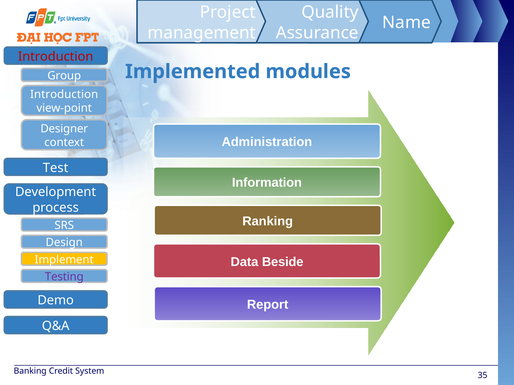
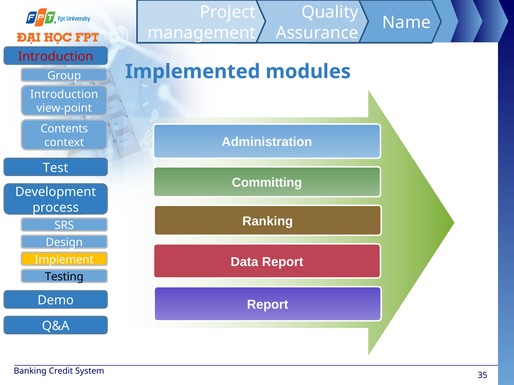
Designer: Designer -> Contents
Information: Information -> Committing
Data Beside: Beside -> Report
Testing colour: purple -> black
